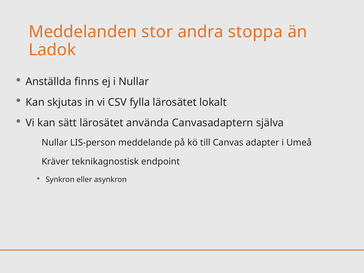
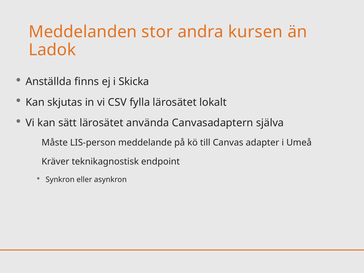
stoppa: stoppa -> kursen
i Nullar: Nullar -> Skicka
Nullar at (55, 143): Nullar -> Måste
